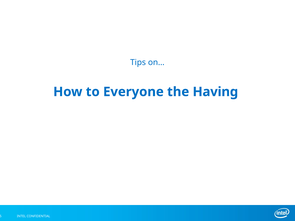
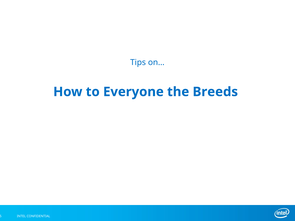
Having: Having -> Breeds
